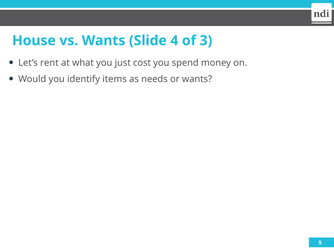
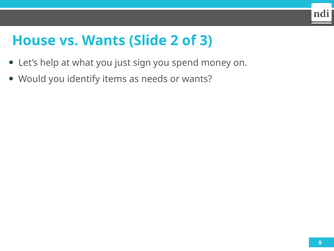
4: 4 -> 2
rent: rent -> help
cost: cost -> sign
